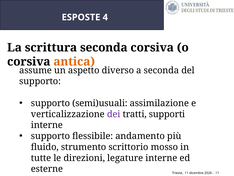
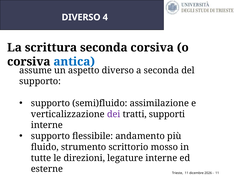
ESPOSTE at (81, 17): ESPOSTE -> DIVERSO
antica colour: orange -> blue
semi)usuali: semi)usuali -> semi)fluido
